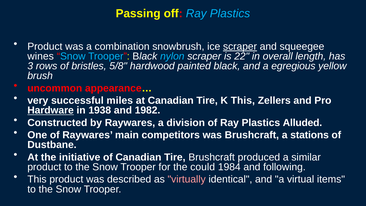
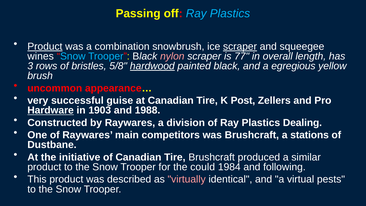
Product at (45, 46) underline: none -> present
nylon colour: light blue -> pink
22: 22 -> 77
hardwood underline: none -> present
miles: miles -> guise
K This: This -> Post
1938: 1938 -> 1903
1982: 1982 -> 1988
Alluded: Alluded -> Dealing
items: items -> pests
